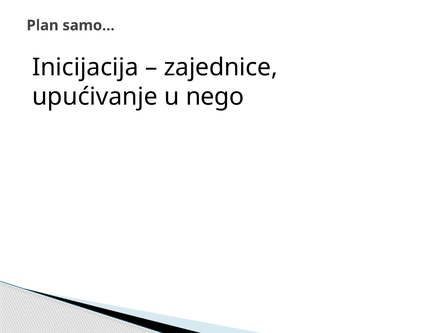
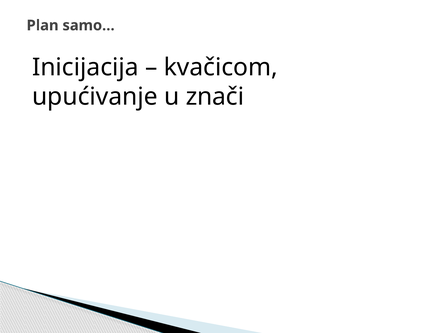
zajednice: zajednice -> kvačicom
nego: nego -> znači
